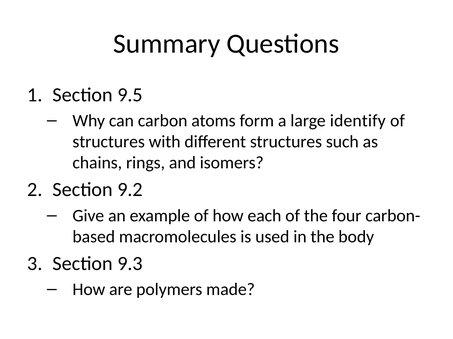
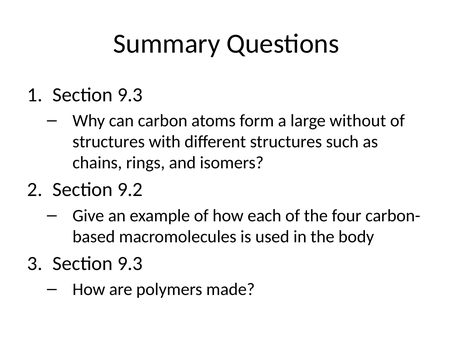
9.5 at (130, 95): 9.5 -> 9.3
identify: identify -> without
